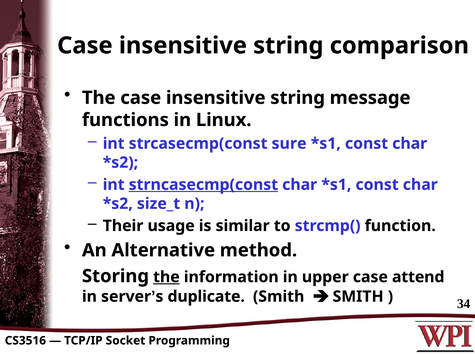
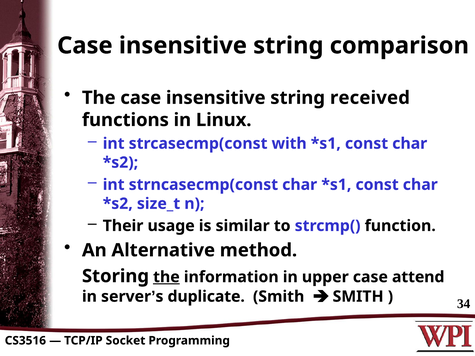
message: message -> received
sure: sure -> with
strncasecmp(const underline: present -> none
